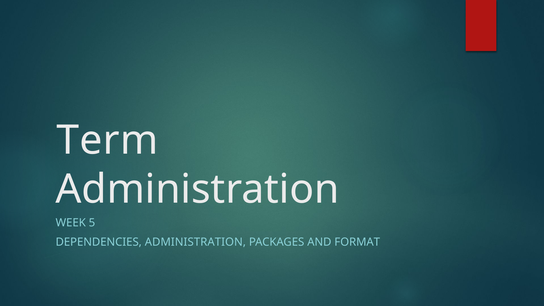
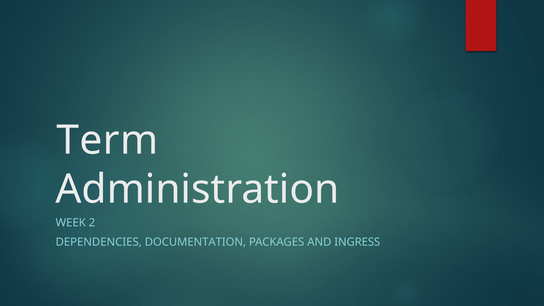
5: 5 -> 2
DEPENDENCIES ADMINISTRATION: ADMINISTRATION -> DOCUMENTATION
FORMAT: FORMAT -> INGRESS
